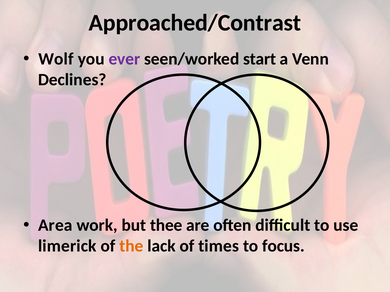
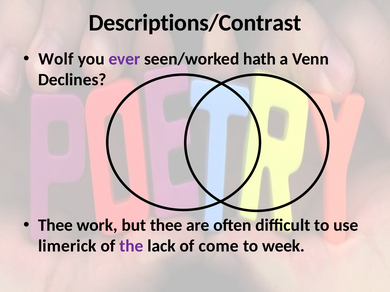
Approached/Contrast: Approached/Contrast -> Descriptions/Contrast
start: start -> hath
Area at (55, 226): Area -> Thee
the colour: orange -> purple
times: times -> come
focus: focus -> week
